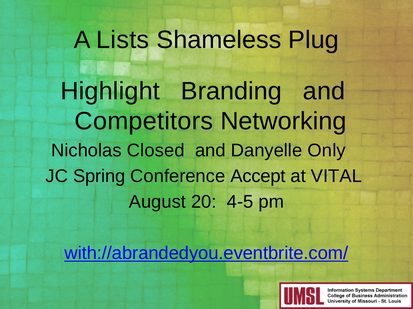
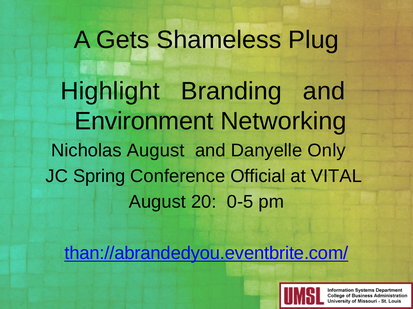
Lists: Lists -> Gets
Competitors: Competitors -> Environment
Nicholas Closed: Closed -> August
Accept: Accept -> Official
4-5: 4-5 -> 0-5
with://abrandedyou.eventbrite.com/: with://abrandedyou.eventbrite.com/ -> than://abrandedyou.eventbrite.com/
